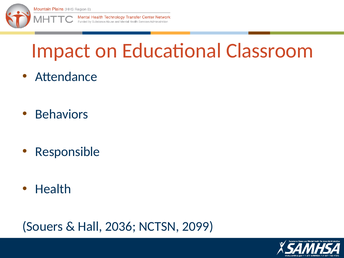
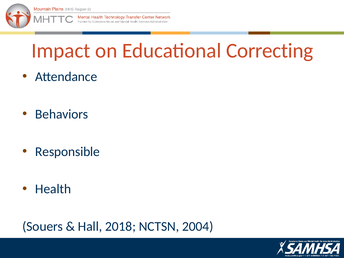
Classroom: Classroom -> Correcting
2036: 2036 -> 2018
2099: 2099 -> 2004
